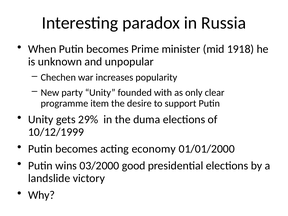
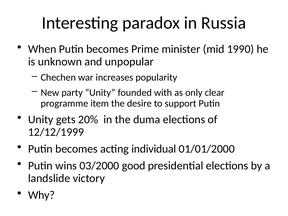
1918: 1918 -> 1990
29%: 29% -> 20%
10/12/1999: 10/12/1999 -> 12/12/1999
economy: economy -> individual
